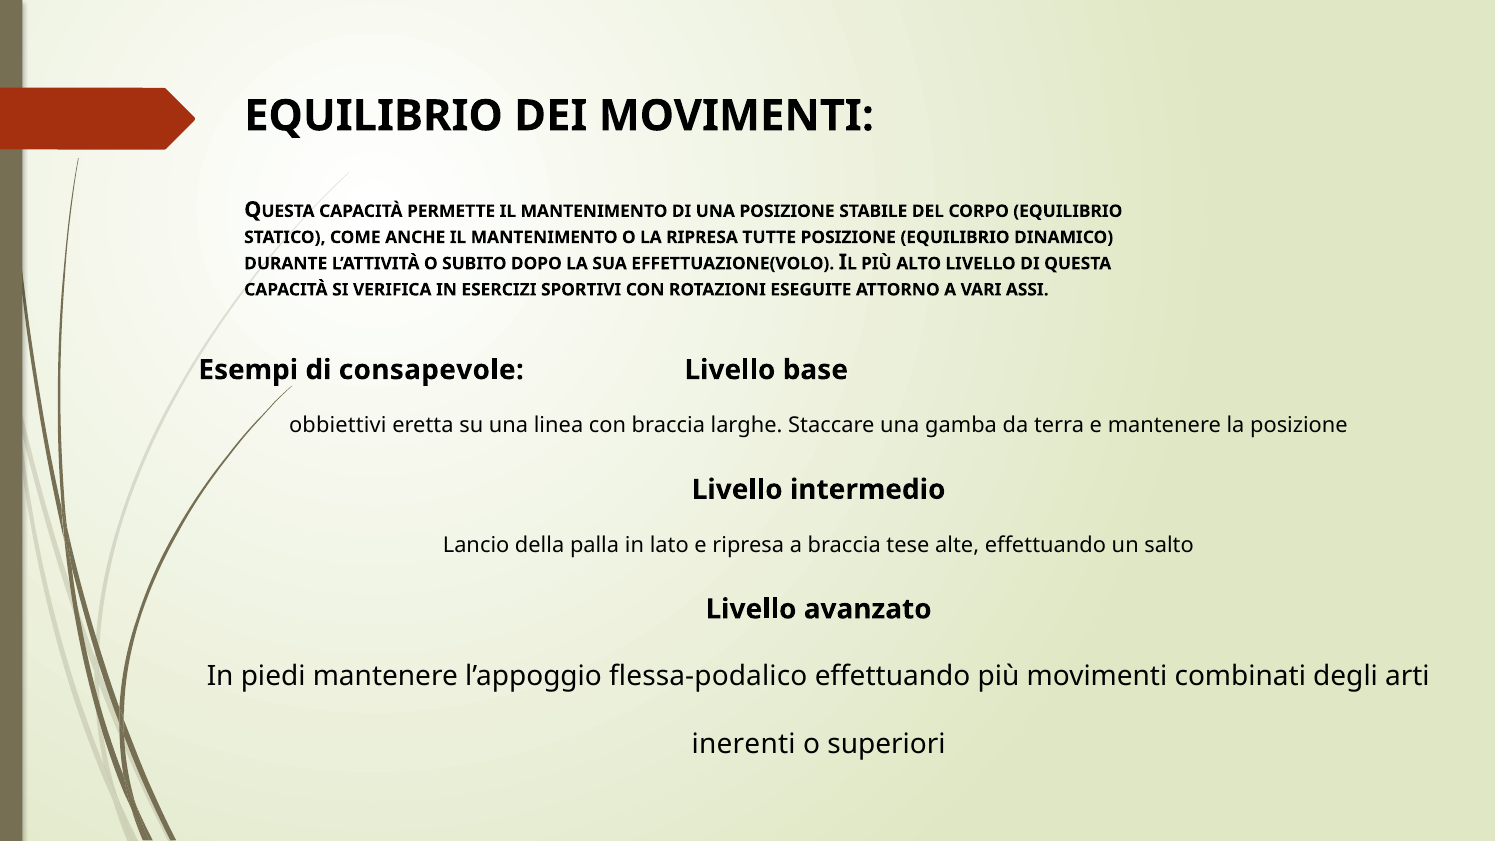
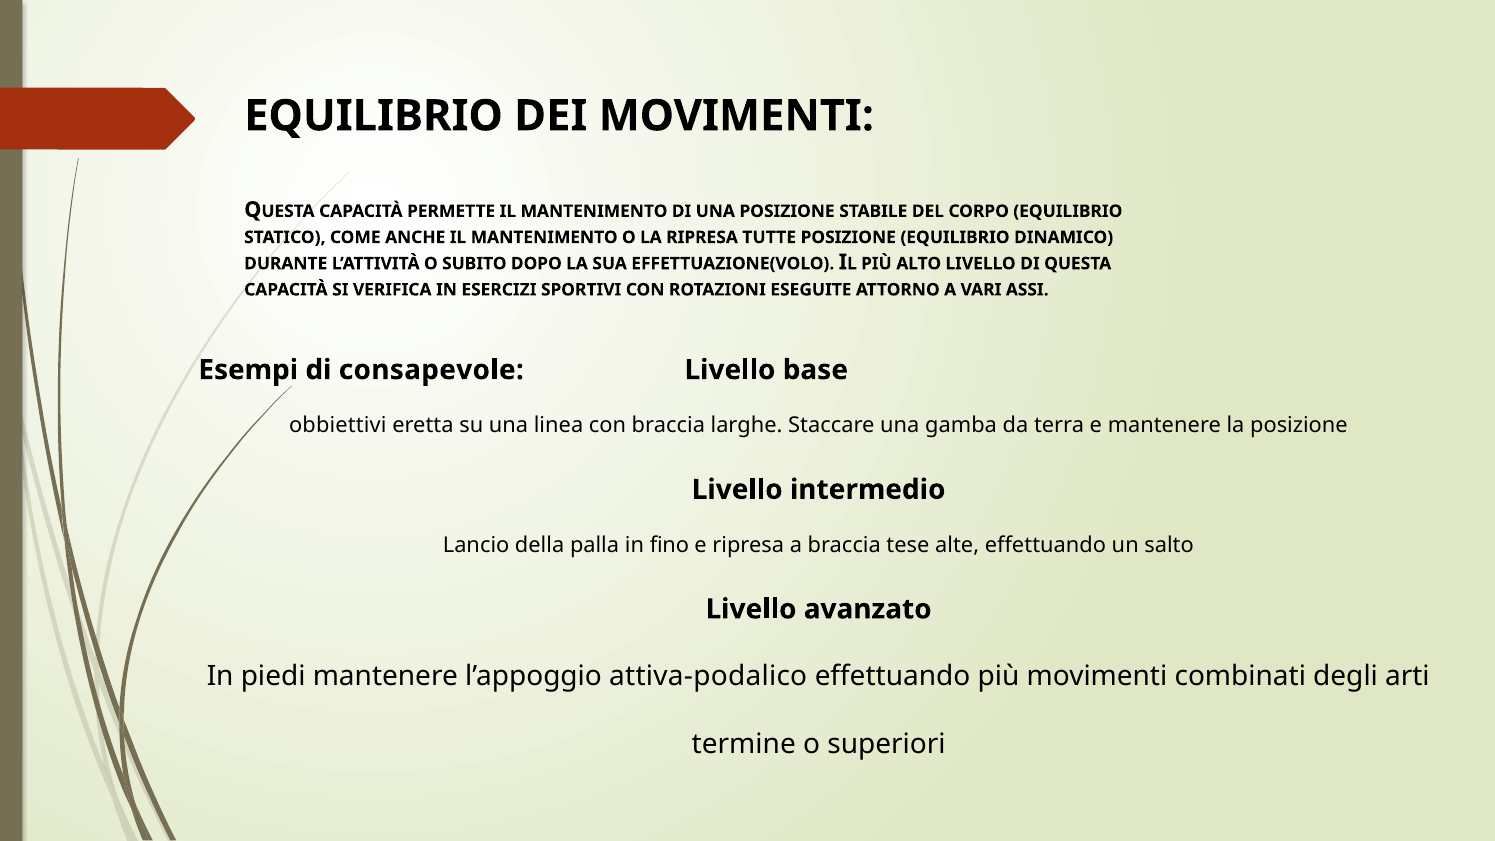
lato: lato -> fino
flessa-podalico: flessa-podalico -> attiva-podalico
inerenti: inerenti -> termine
